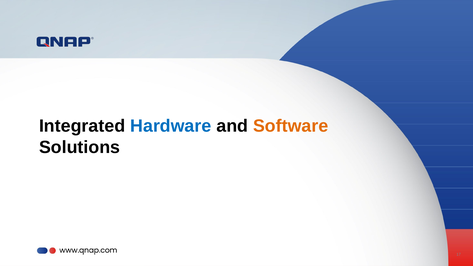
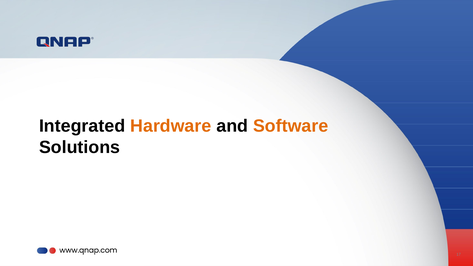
Hardware colour: blue -> orange
